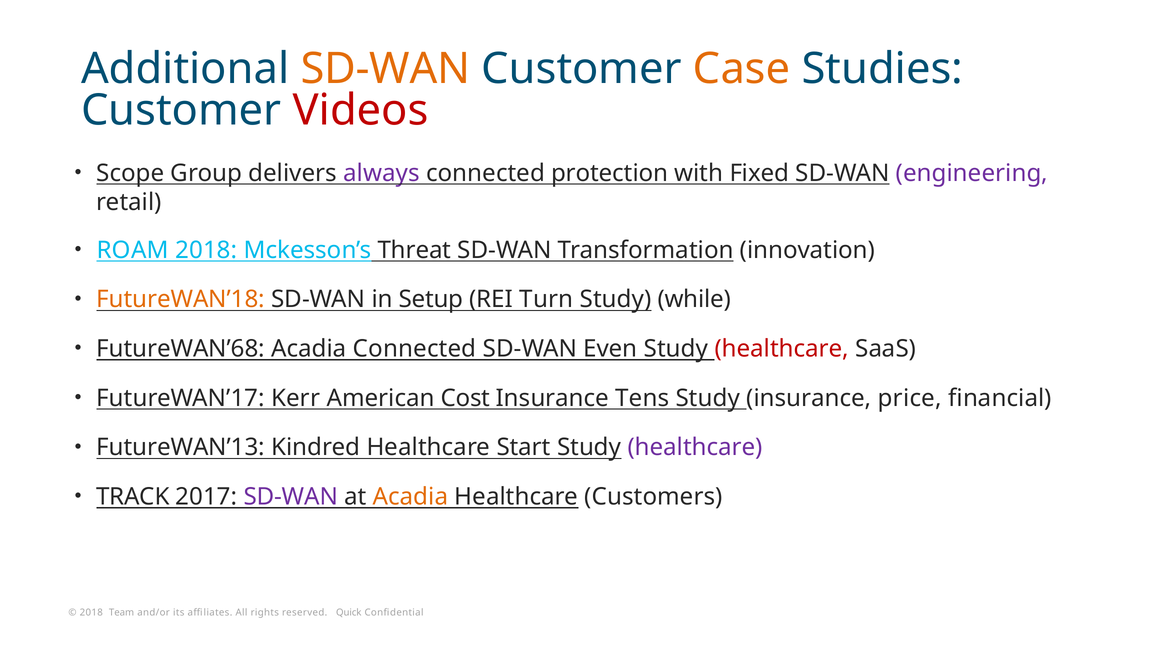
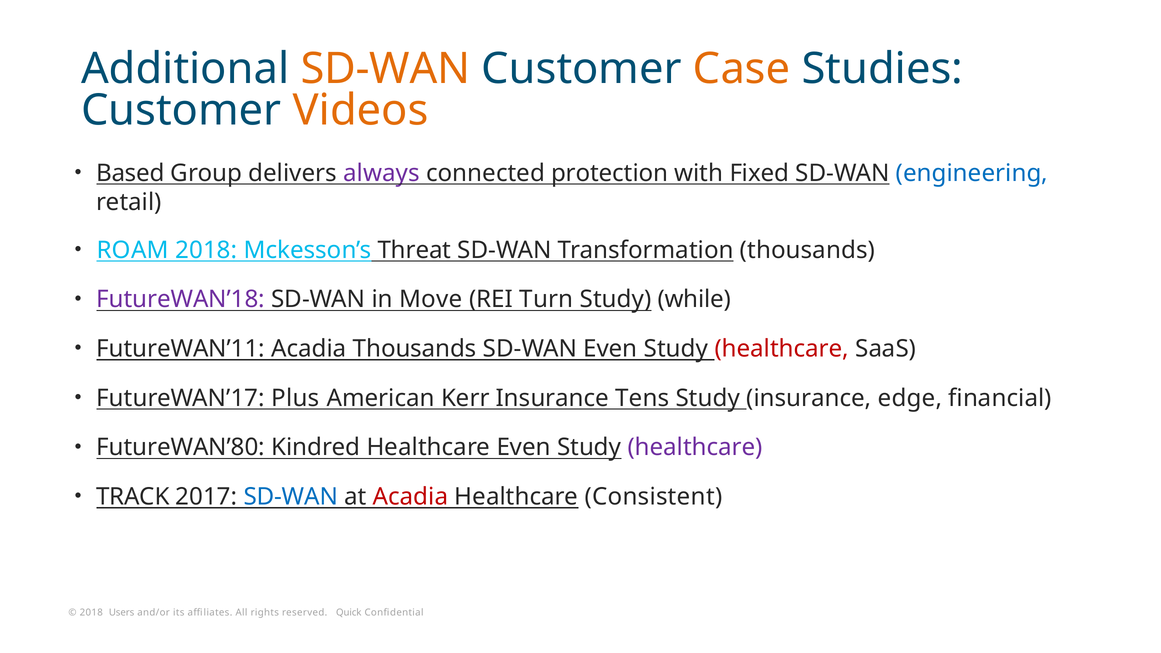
Videos colour: red -> orange
Scope: Scope -> Based
engineering colour: purple -> blue
Transformation innovation: innovation -> thousands
FutureWAN’18 colour: orange -> purple
Setup: Setup -> Move
FutureWAN’68: FutureWAN’68 -> FutureWAN’11
Acadia Connected: Connected -> Thousands
Kerr: Kerr -> Plus
Cost: Cost -> Kerr
price: price -> edge
FutureWAN’13: FutureWAN’13 -> FutureWAN’80
Healthcare Start: Start -> Even
SD-WAN at (291, 497) colour: purple -> blue
Acadia at (411, 497) colour: orange -> red
Customers: Customers -> Consistent
Team: Team -> Users
